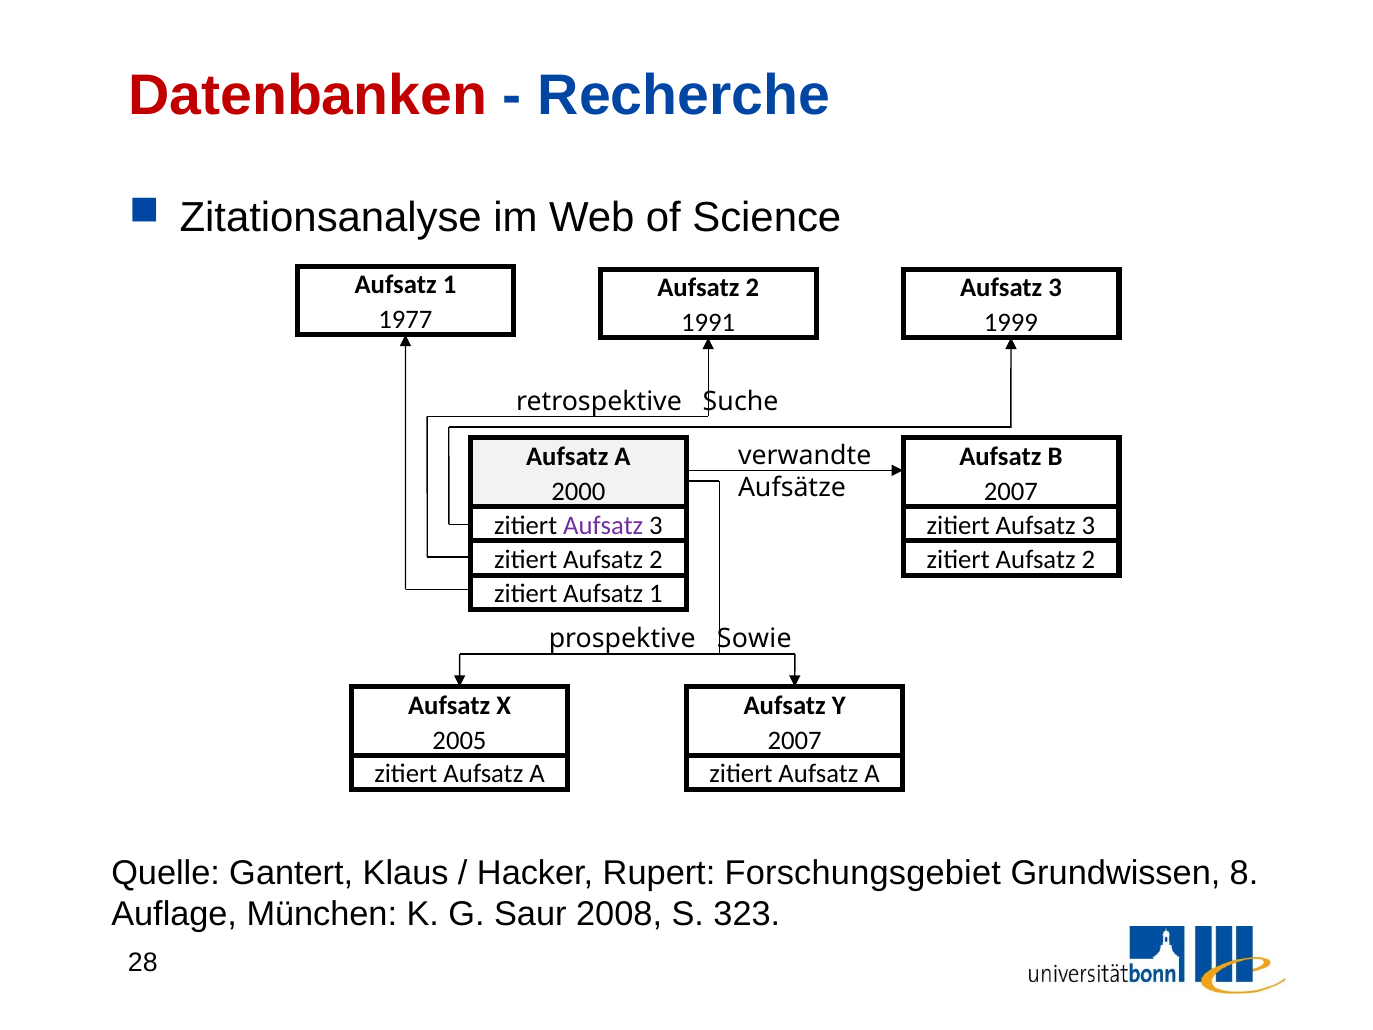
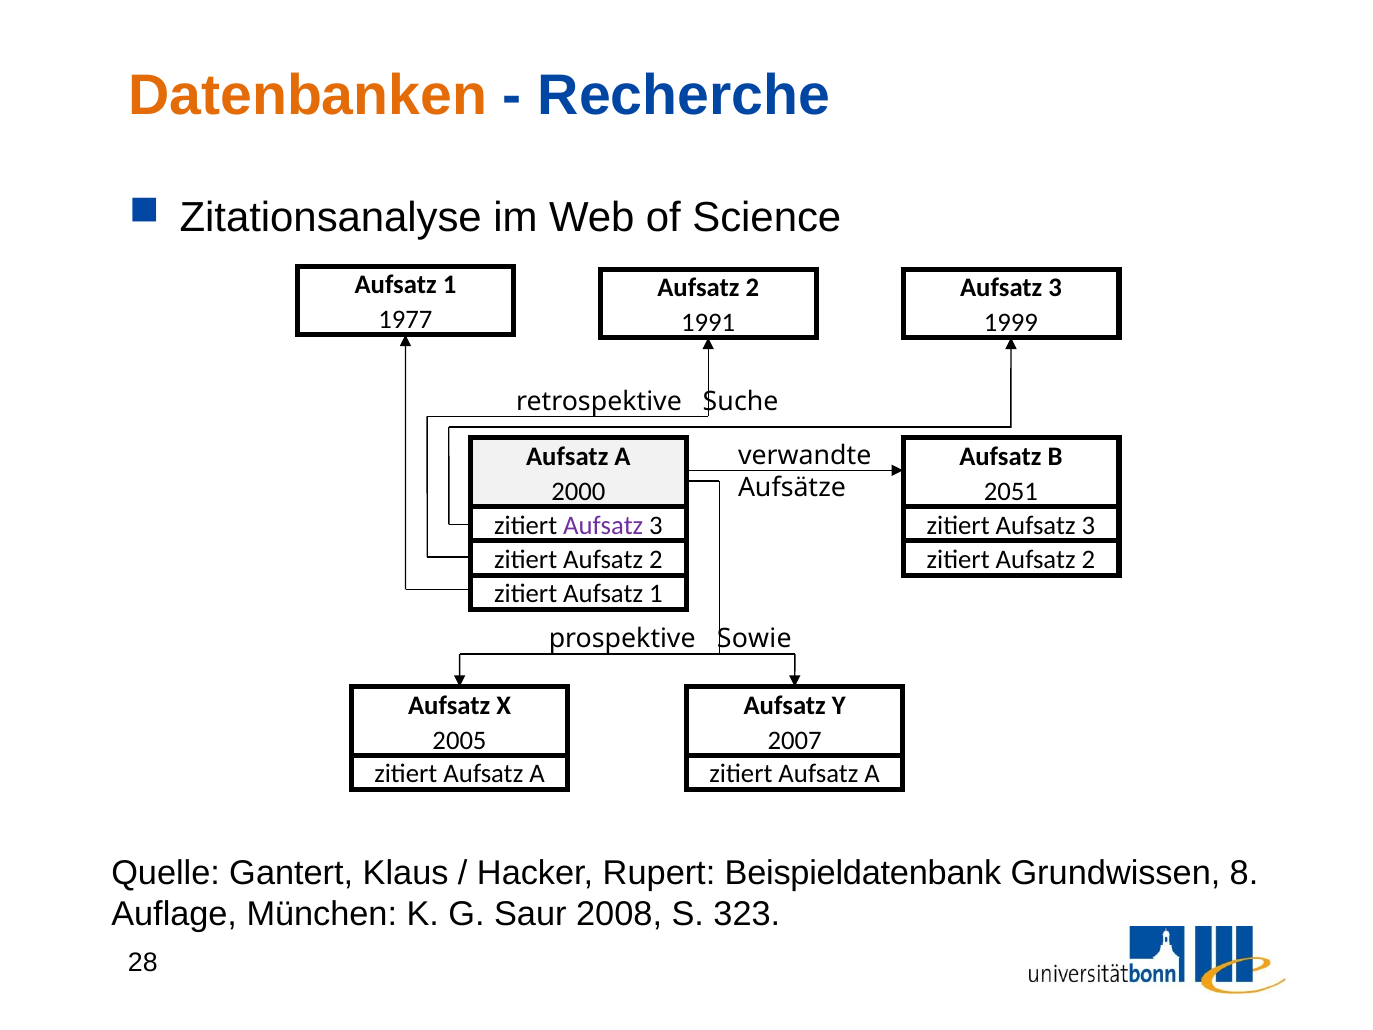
Datenbanken colour: red -> orange
2007 at (1011, 491): 2007 -> 2051
Forschungsgebiet: Forschungsgebiet -> Beispieldatenbank
